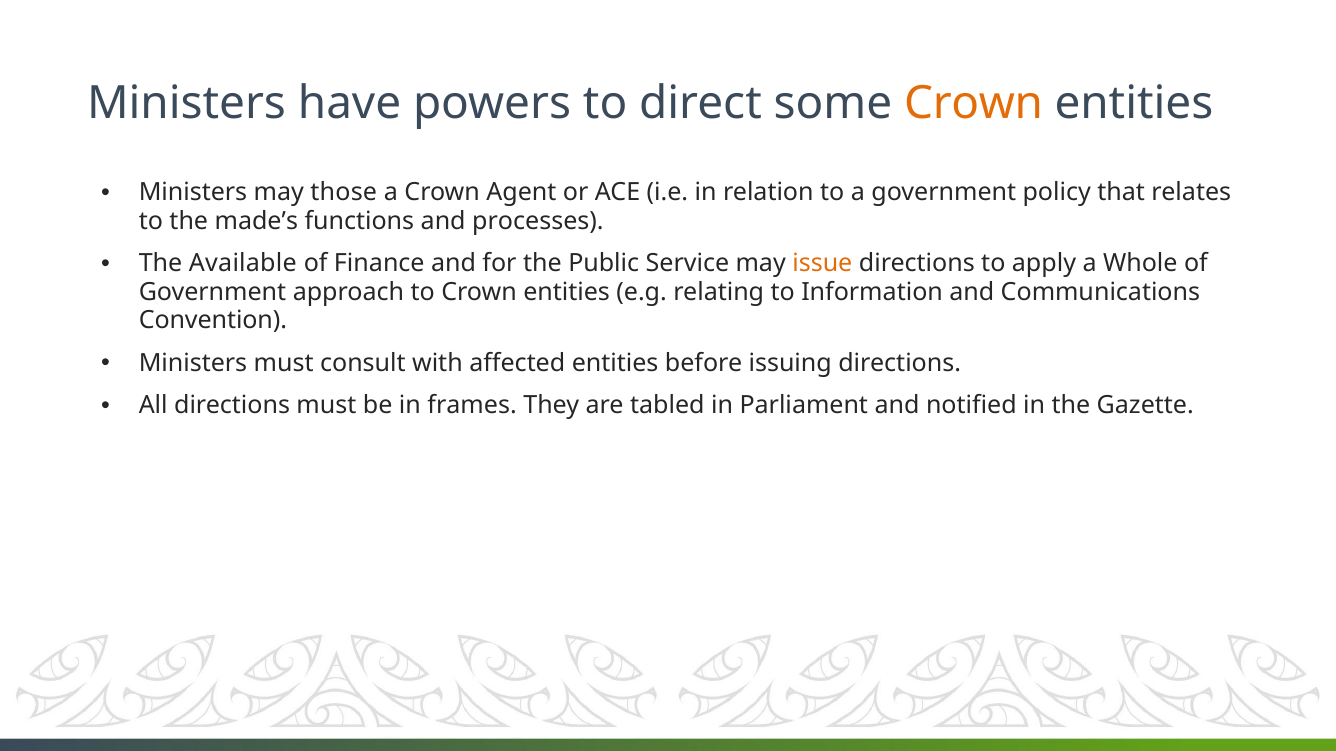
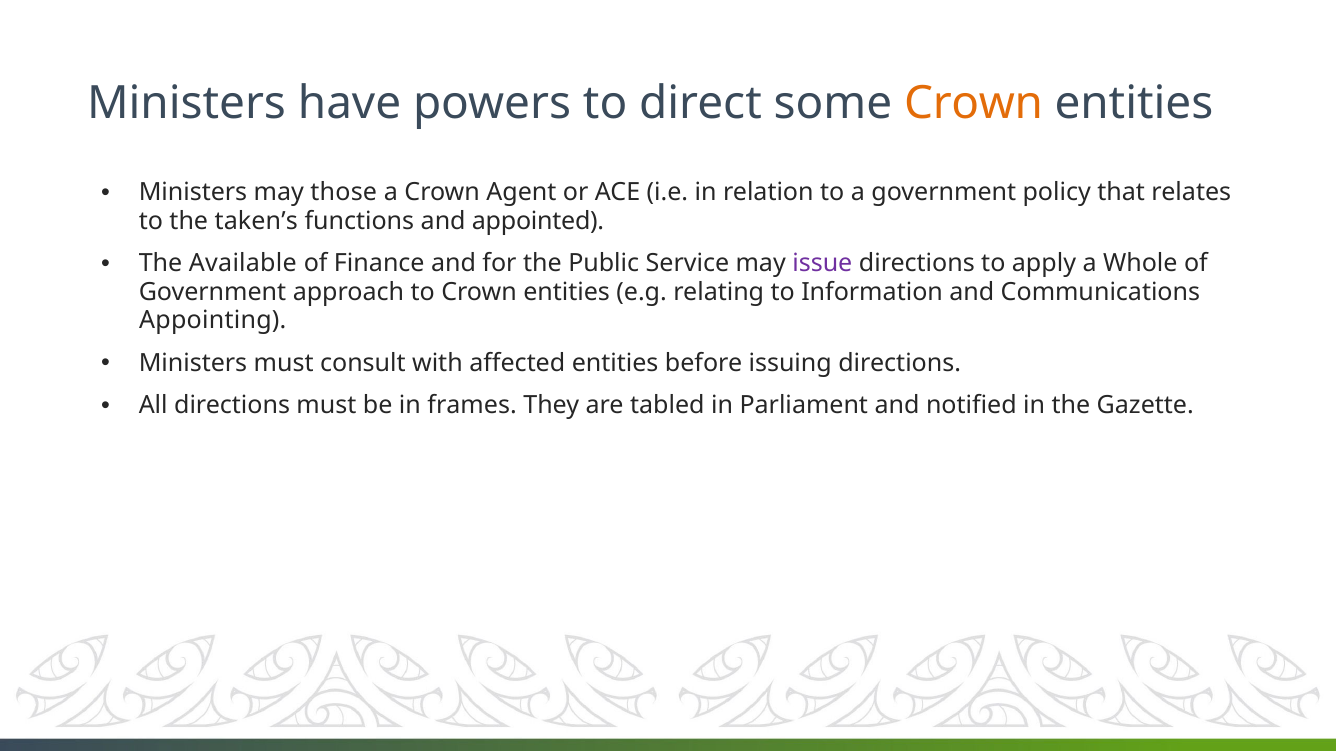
made’s: made’s -> taken’s
processes: processes -> appointed
issue colour: orange -> purple
Convention: Convention -> Appointing
